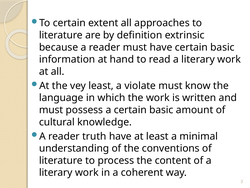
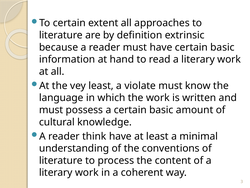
truth: truth -> think
